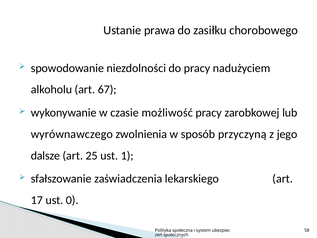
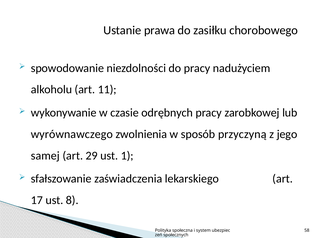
67: 67 -> 11
możliwość: możliwość -> odrębnych
dalsze: dalsze -> samej
25: 25 -> 29
0: 0 -> 8
